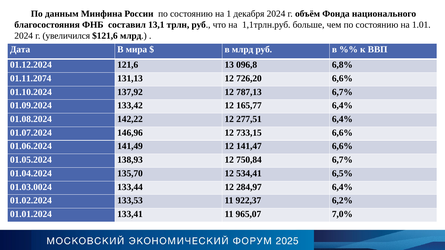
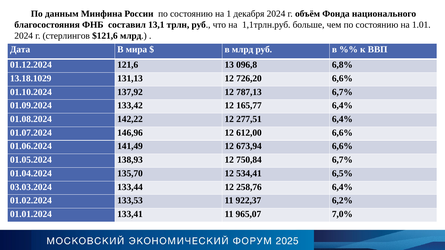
увеличился: увеличился -> стерлингов
01.11.2074: 01.11.2074 -> 13.18.1029
733,15: 733,15 -> 612,00
141,47: 141,47 -> 673,94
01.03.0024: 01.03.0024 -> 03.03.2024
284,97: 284,97 -> 258,76
